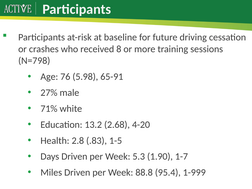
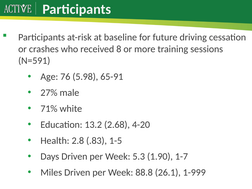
N=798: N=798 -> N=591
95.4: 95.4 -> 26.1
